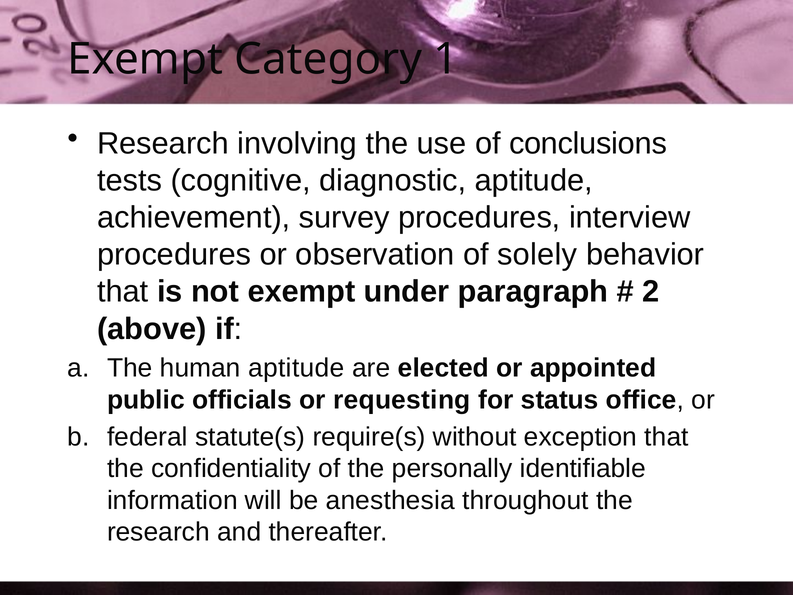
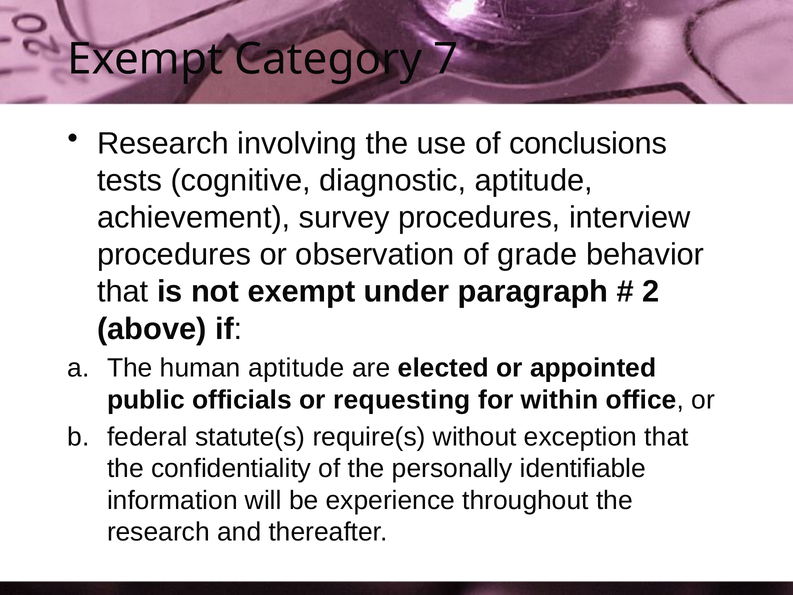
1: 1 -> 7
solely: solely -> grade
status: status -> within
anesthesia: anesthesia -> experience
